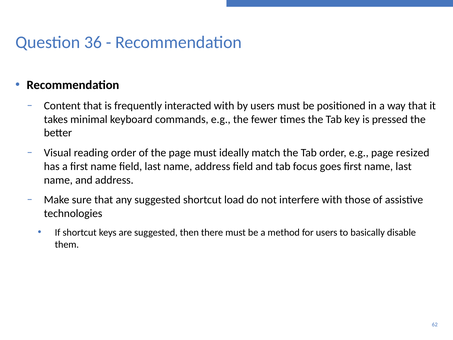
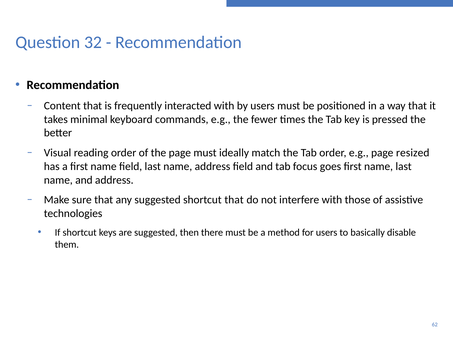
36: 36 -> 32
shortcut load: load -> that
